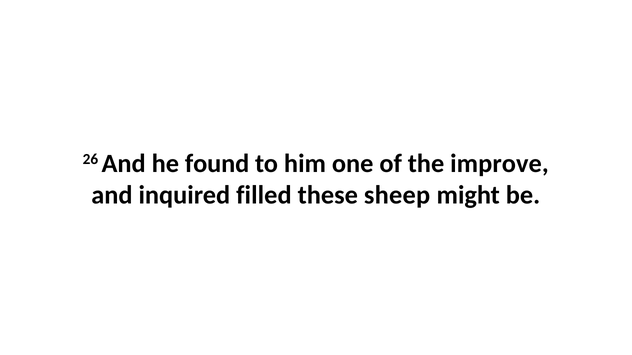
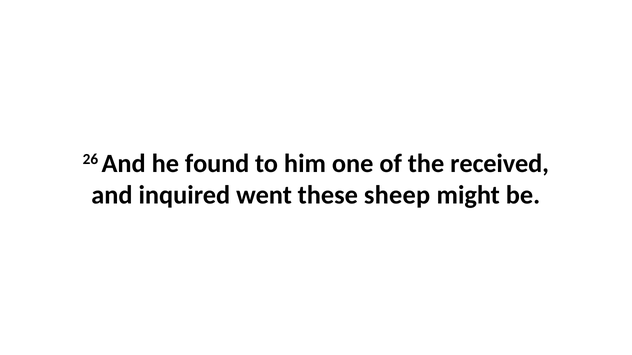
improve: improve -> received
filled: filled -> went
